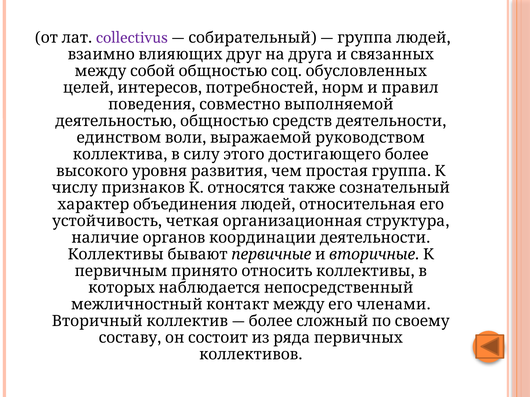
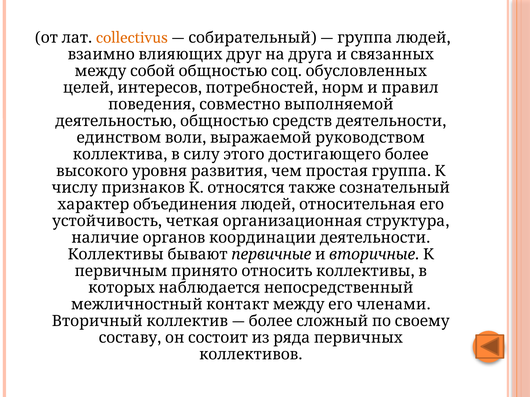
collectivus colour: purple -> orange
